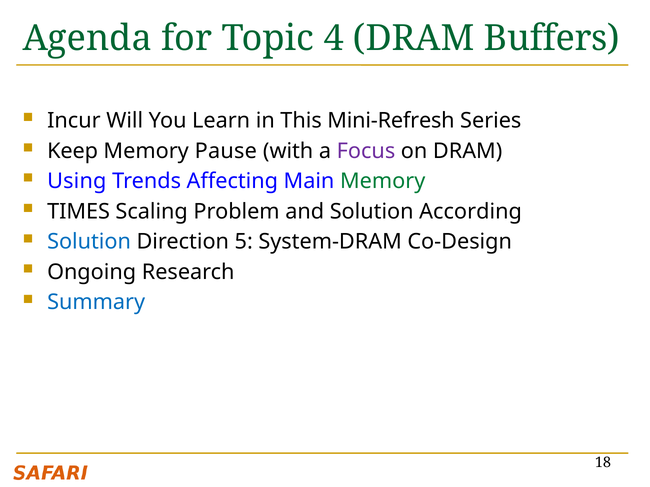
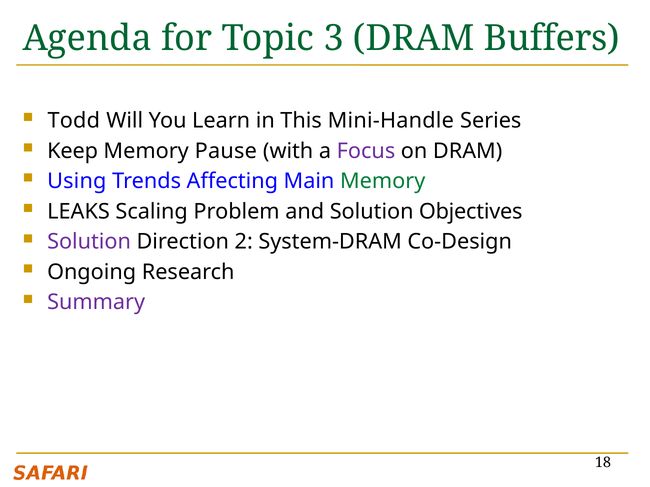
4: 4 -> 3
Incur: Incur -> Todd
Mini-Refresh: Mini-Refresh -> Mini-Handle
TIMES: TIMES -> LEAKS
According: According -> Objectives
Solution at (89, 242) colour: blue -> purple
5: 5 -> 2
Summary colour: blue -> purple
